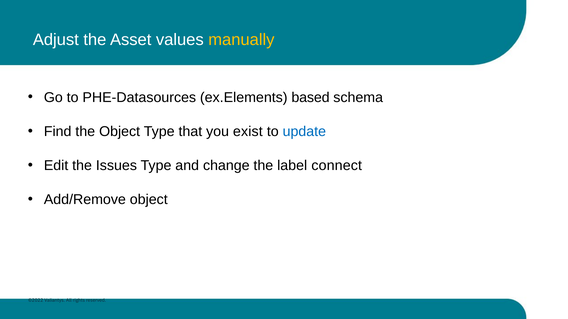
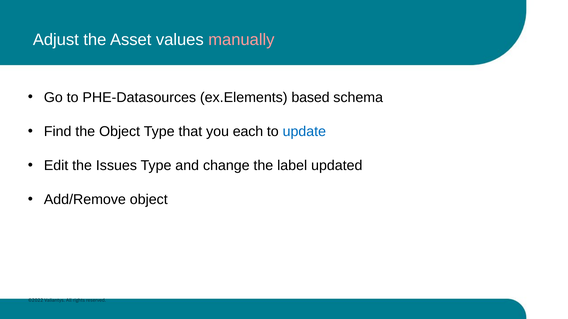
manually colour: yellow -> pink
exist: exist -> each
connect: connect -> updated
